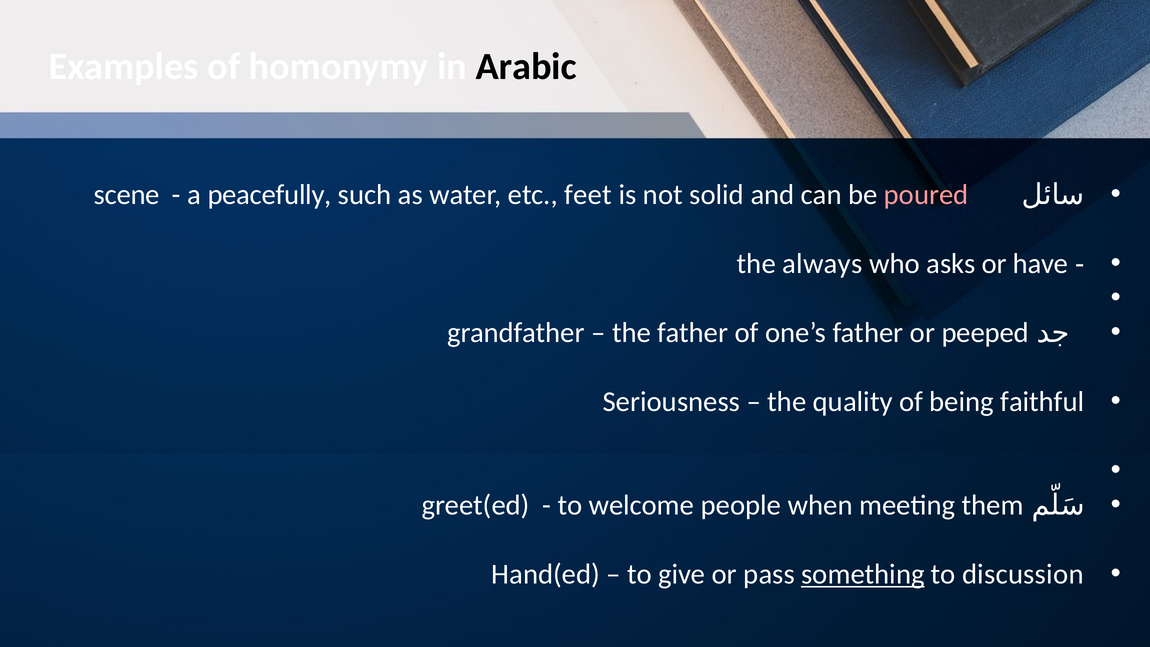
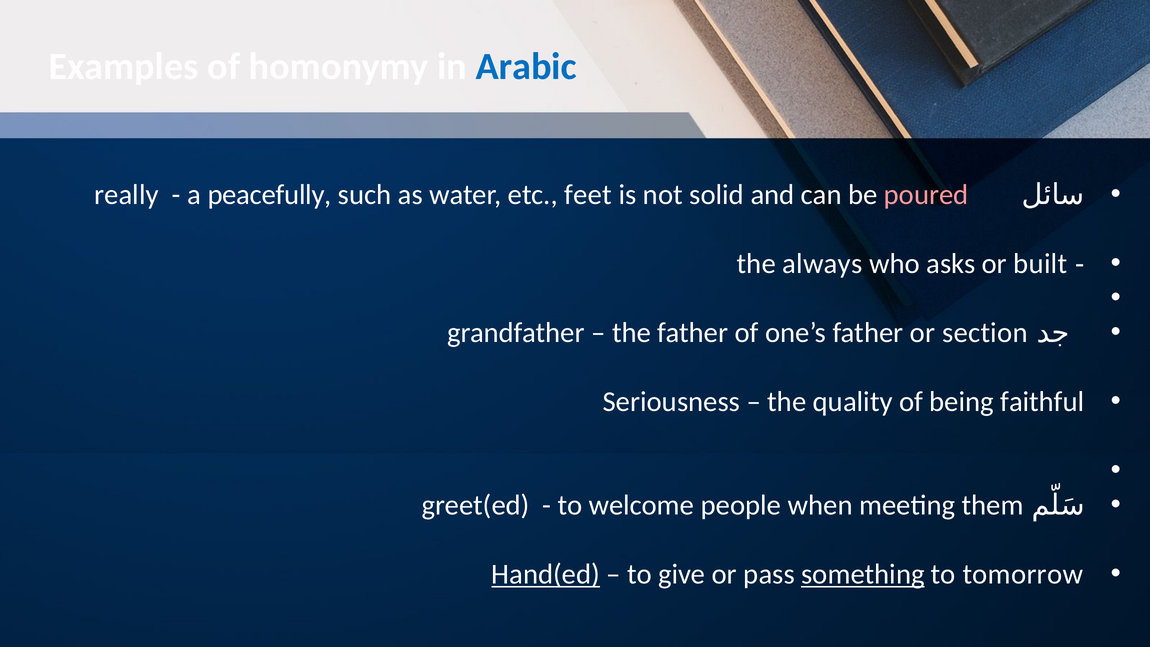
Arabic colour: black -> blue
scene: scene -> really
have: have -> built
peeped: peeped -> section
Hand(ed underline: none -> present
discussion: discussion -> tomorrow
